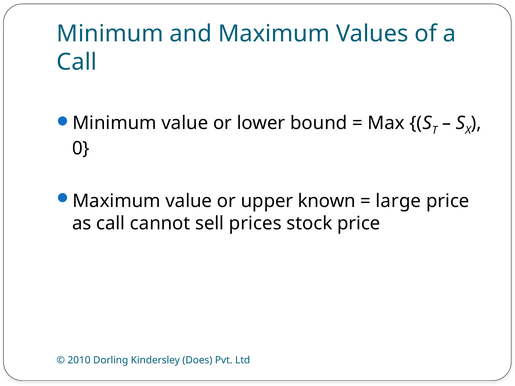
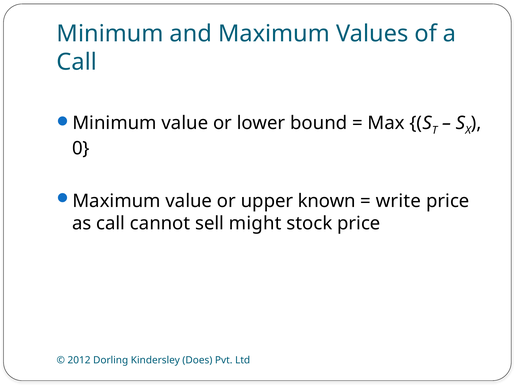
large: large -> write
prices: prices -> might
2010: 2010 -> 2012
